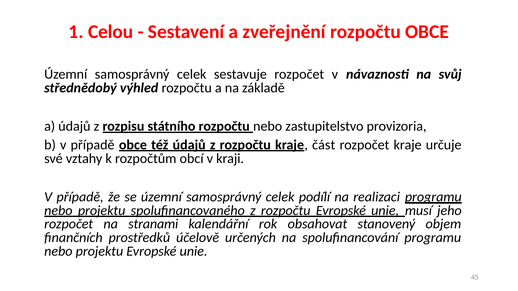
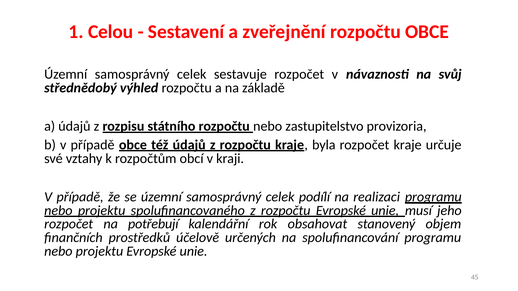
část: část -> byla
stranami: stranami -> potřebují
